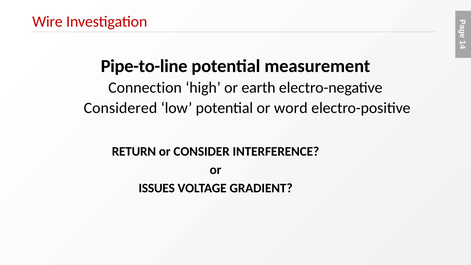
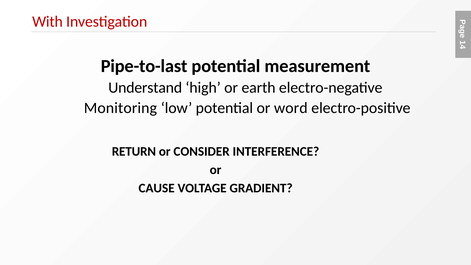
Wire: Wire -> With
Pipe-to-line: Pipe-to-line -> Pipe-to-last
Connection: Connection -> Understand
Considered: Considered -> Monitoring
ISSUES: ISSUES -> CAUSE
